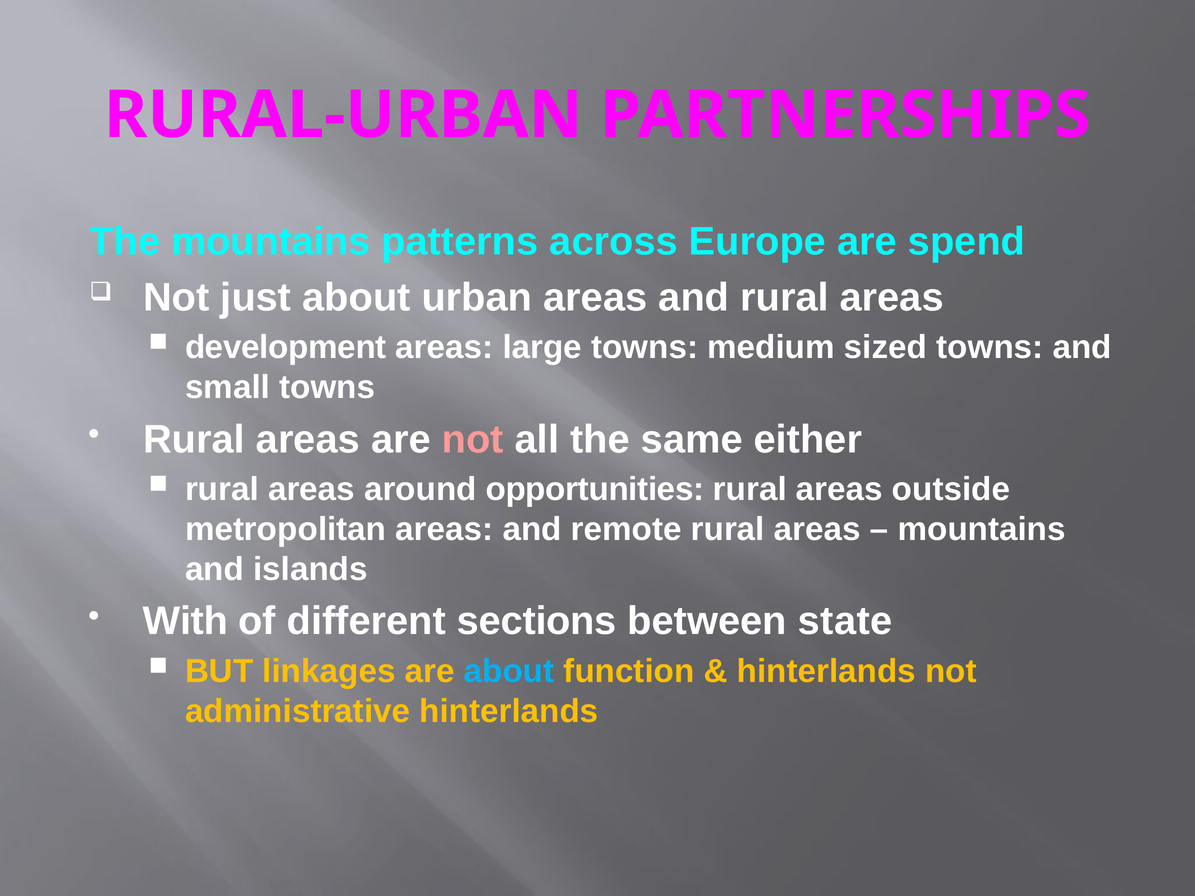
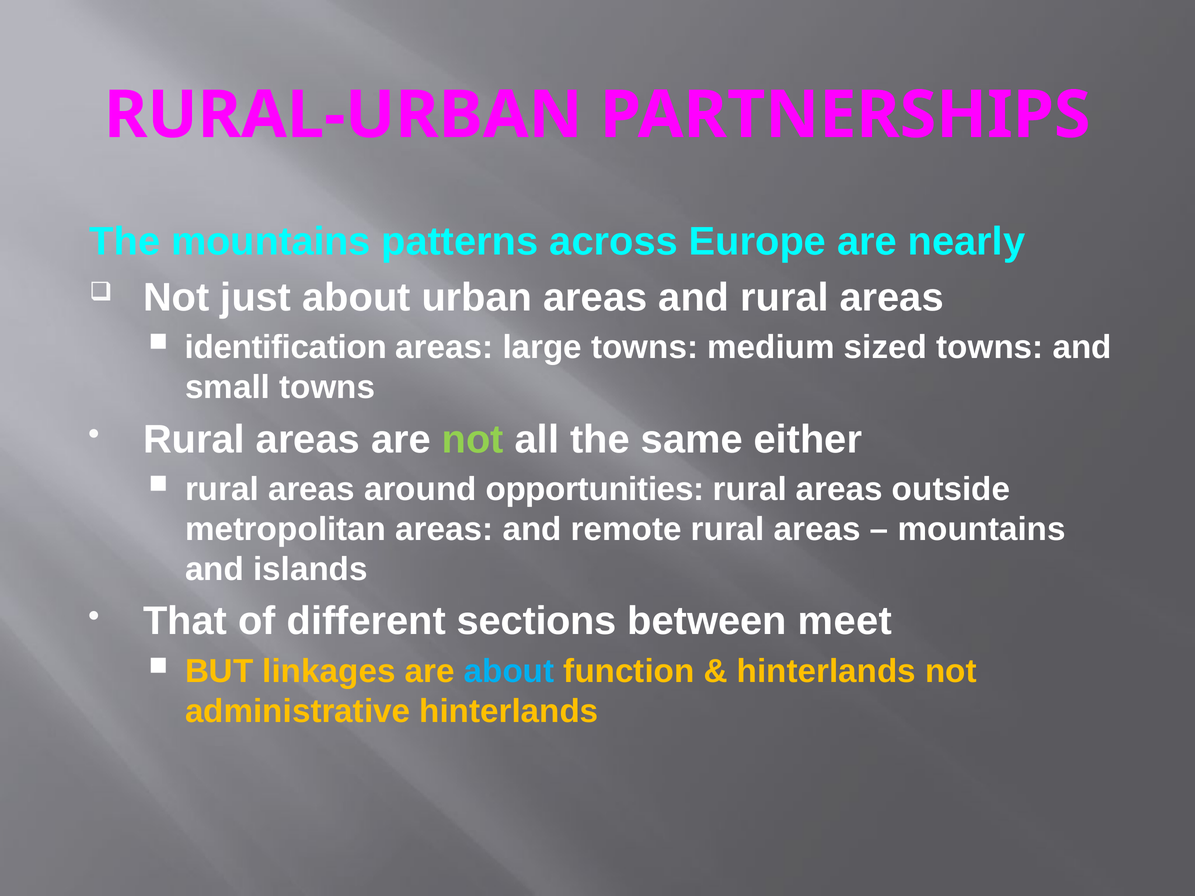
spend: spend -> nearly
development: development -> identification
not at (473, 440) colour: pink -> light green
With: With -> That
state: state -> meet
